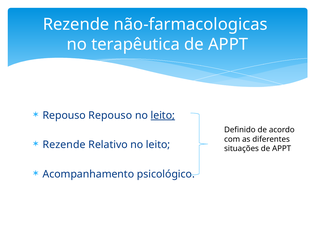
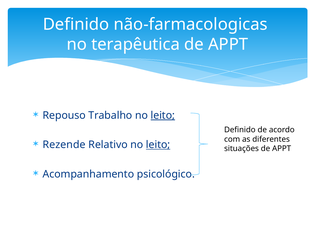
Rezende at (76, 24): Rezende -> Definido
Repouso Repouso: Repouso -> Trabalho
leito at (158, 145) underline: none -> present
